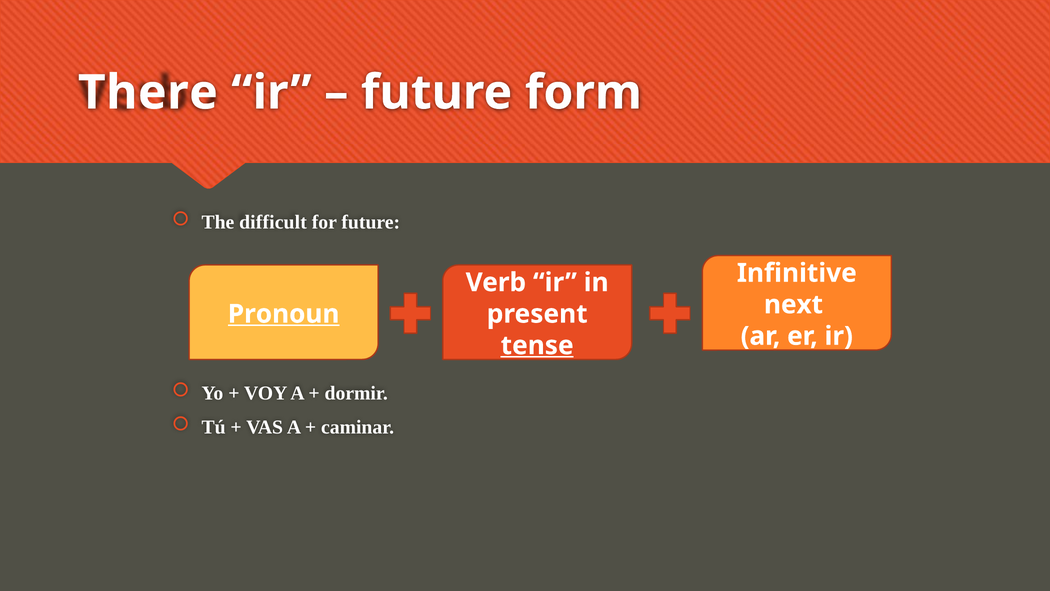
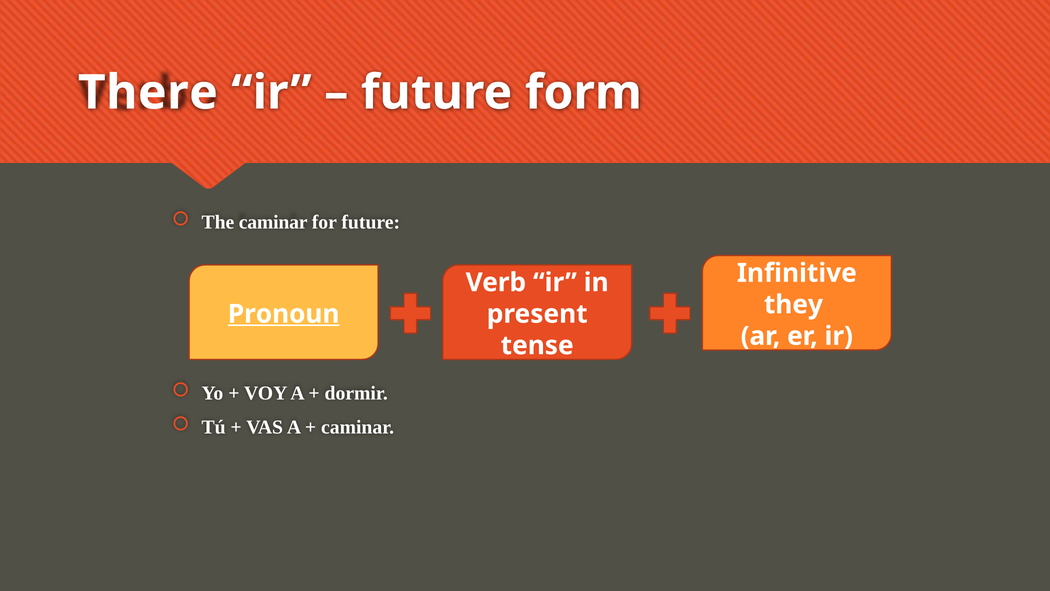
The difficult: difficult -> caminar
next: next -> they
tense underline: present -> none
